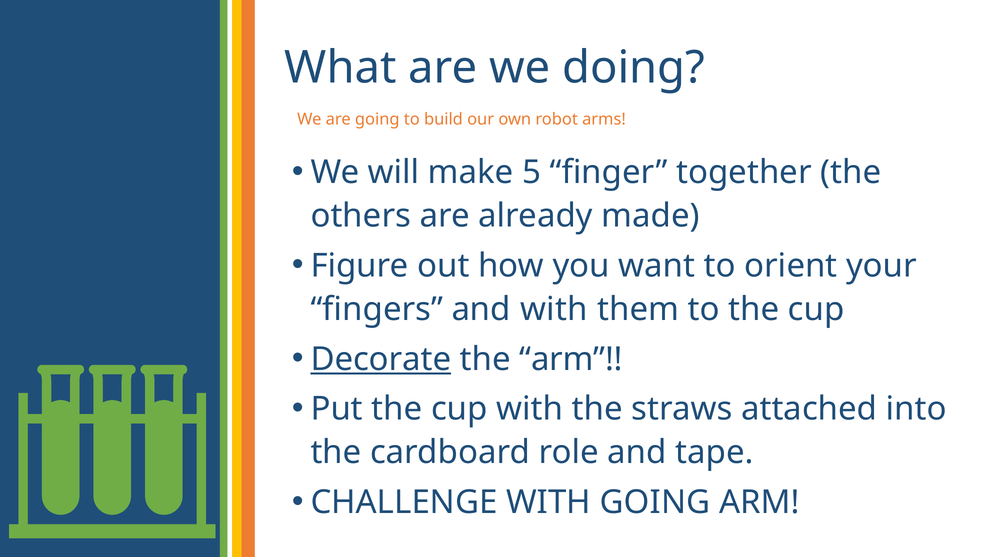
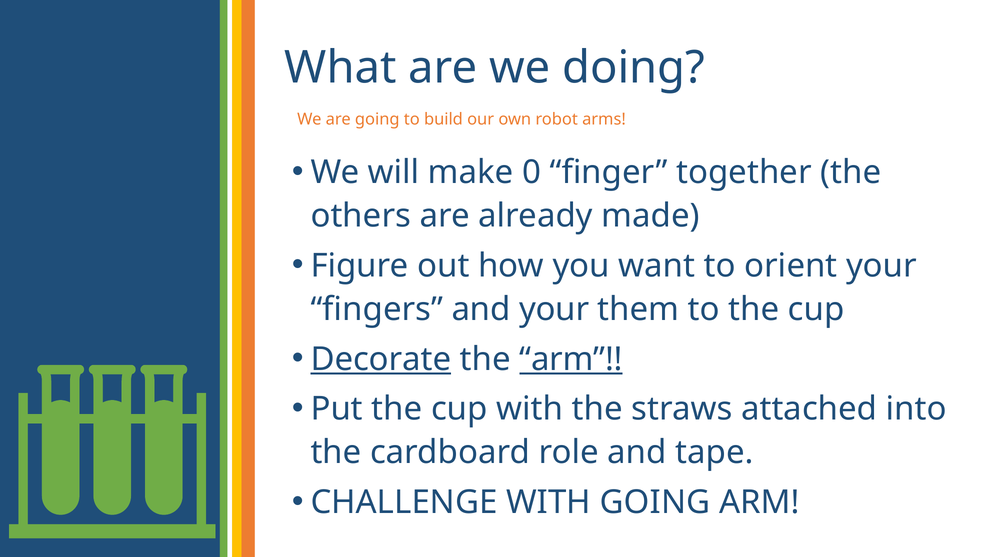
5: 5 -> 0
and with: with -> your
arm at (571, 359) underline: none -> present
